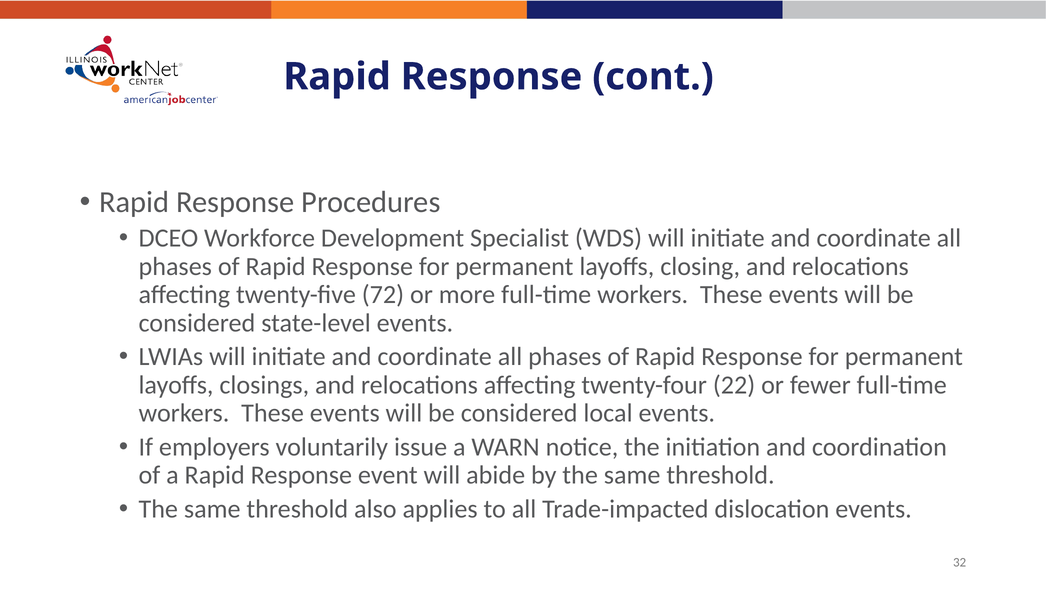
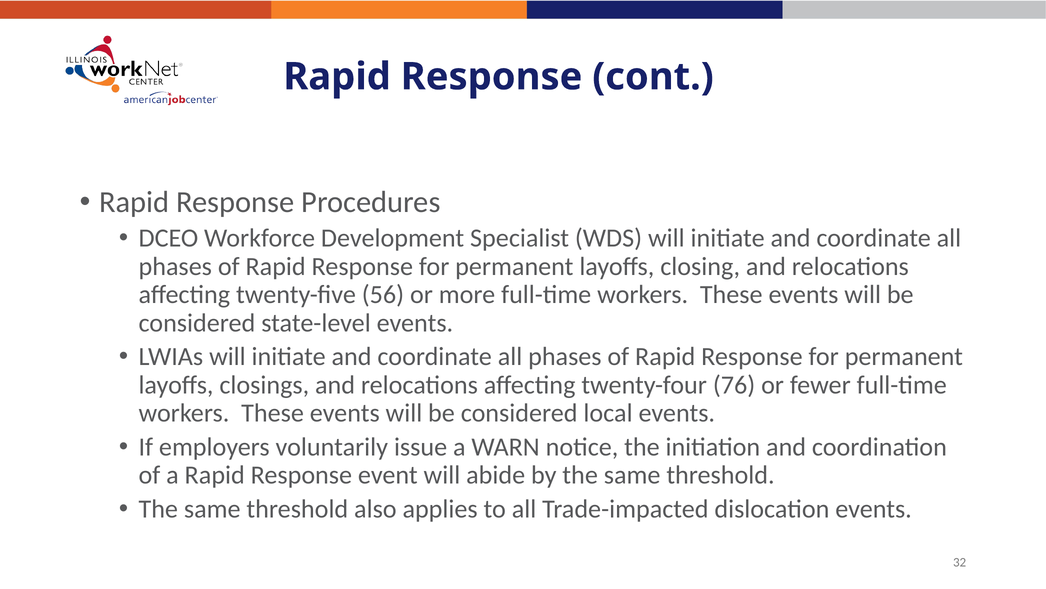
72: 72 -> 56
22: 22 -> 76
